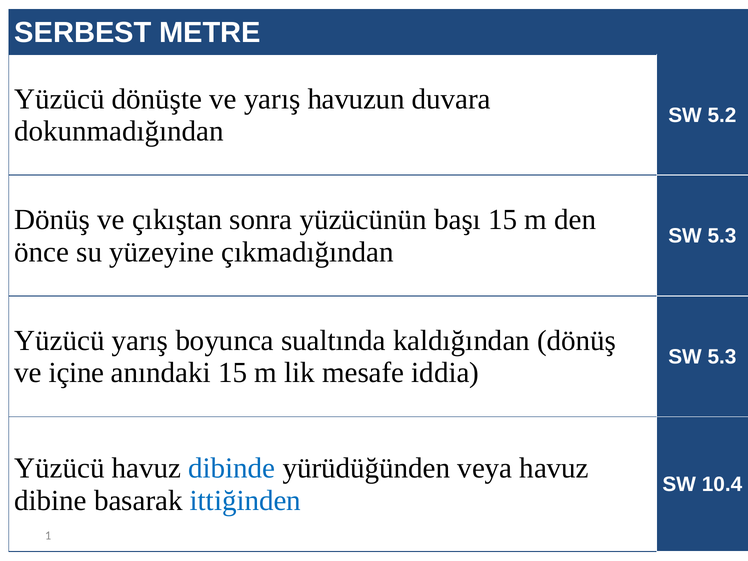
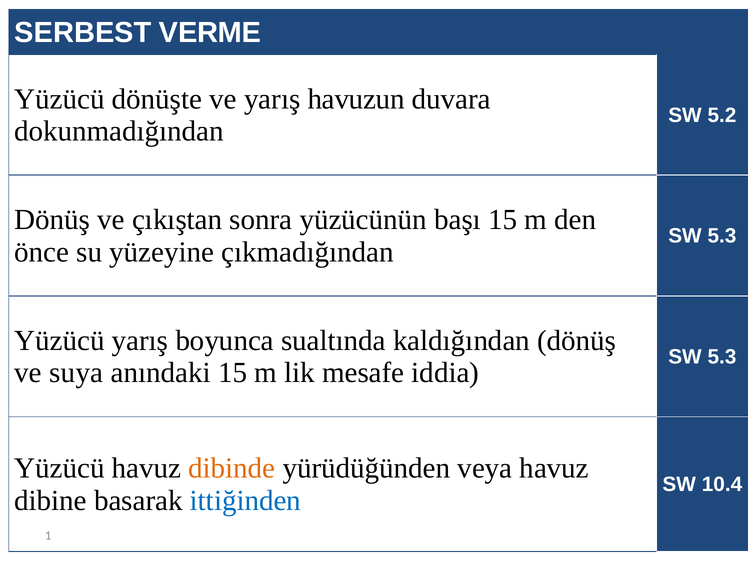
METRE: METRE -> VERME
içine: içine -> suya
dibinde colour: blue -> orange
